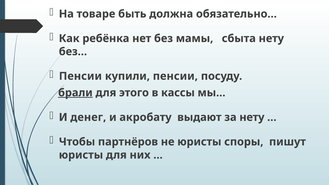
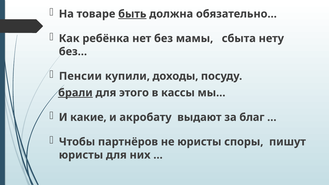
быть underline: none -> present
купили пенсии: пенсии -> доходы
денег: денег -> какие
за нету: нету -> благ
